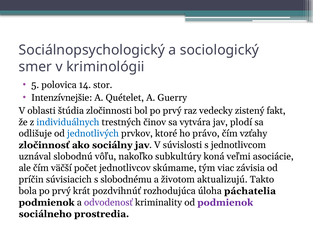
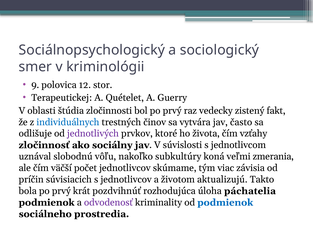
5: 5 -> 9
14: 14 -> 12
Intenzívnejšie: Intenzívnejšie -> Terapeutickej
plodí: plodí -> často
jednotlivých colour: blue -> purple
právo: právo -> života
asociácie: asociácie -> zmerania
s slobodnému: slobodnému -> jednotlivcov
podmienok at (225, 202) colour: purple -> blue
